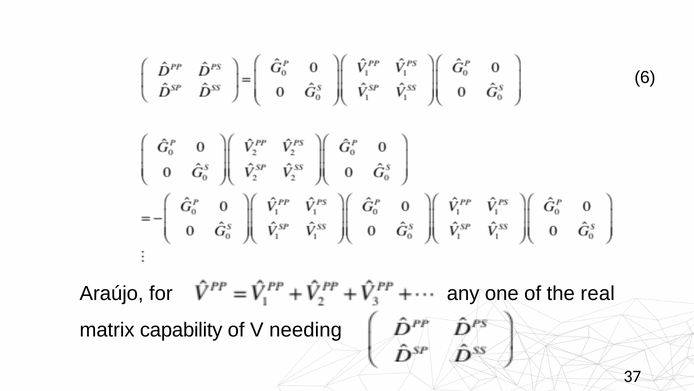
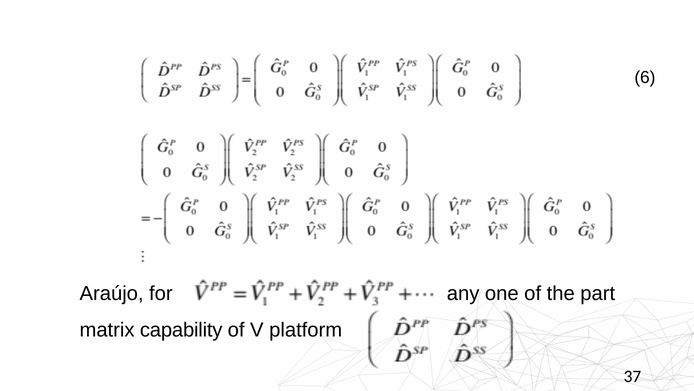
real: real -> part
needing: needing -> platform
